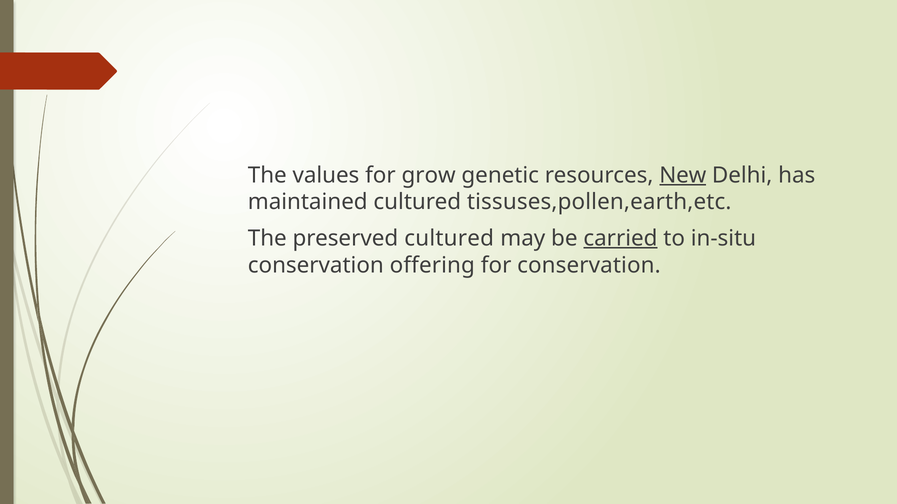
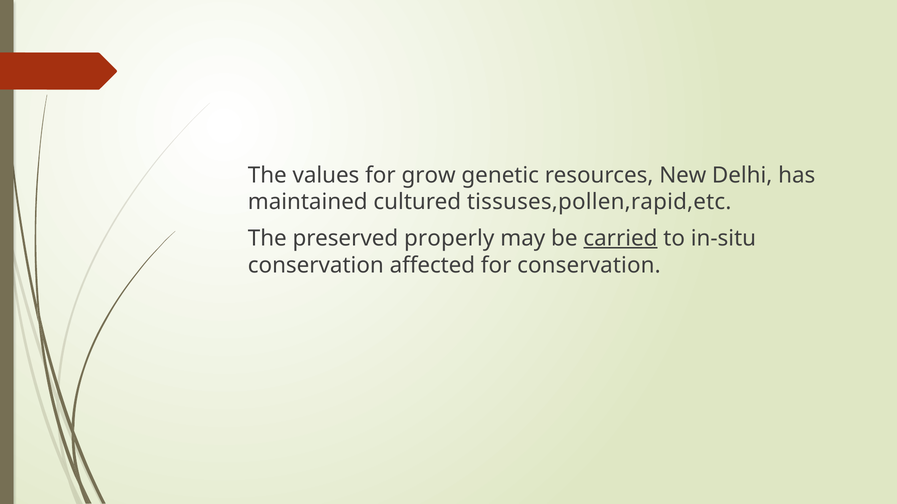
New underline: present -> none
tissuses,pollen,earth,etc: tissuses,pollen,earth,etc -> tissuses,pollen,rapid,etc
preserved cultured: cultured -> properly
offering: offering -> affected
